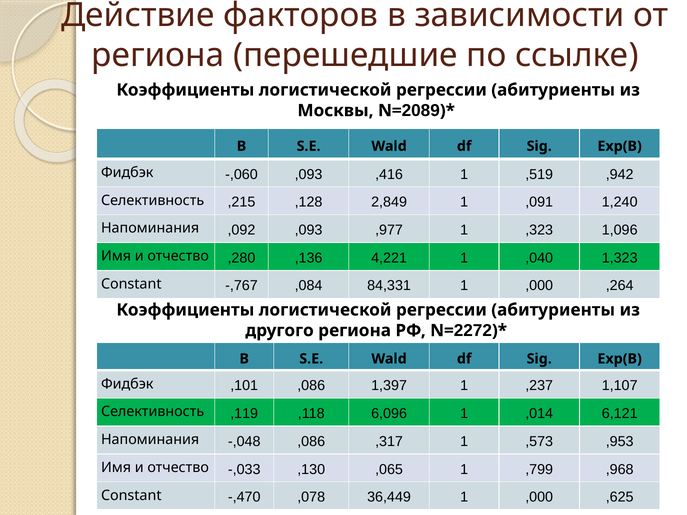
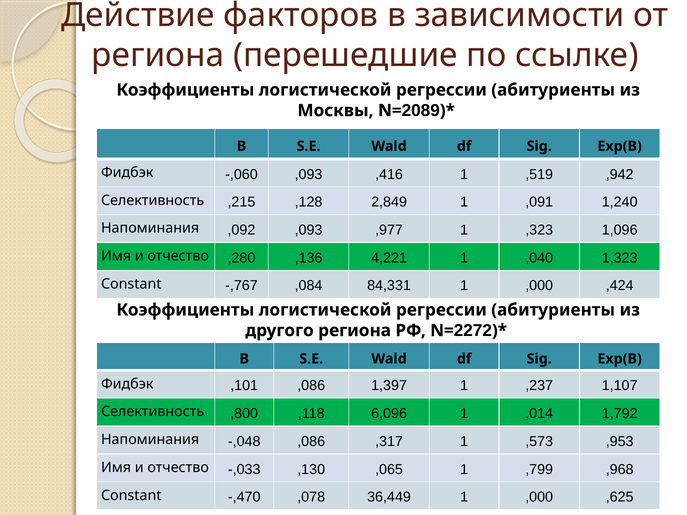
,264: ,264 -> ,424
,119: ,119 -> ,800
6,121: 6,121 -> 1,792
